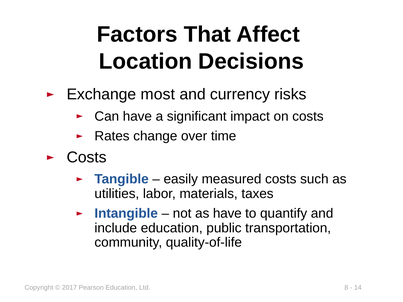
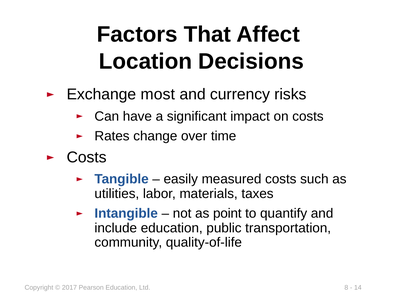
as have: have -> point
